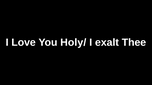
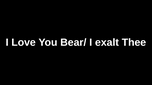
Holy/: Holy/ -> Bear/
